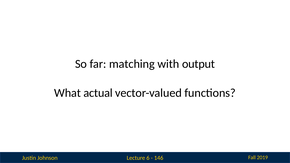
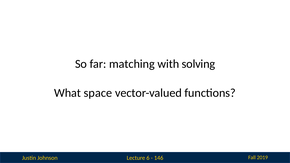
output: output -> solving
actual: actual -> space
